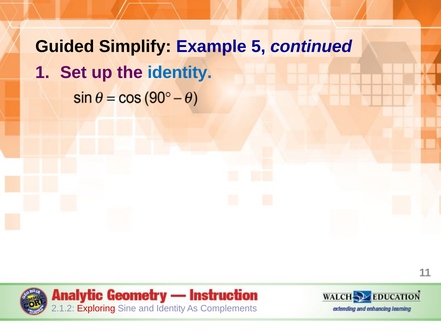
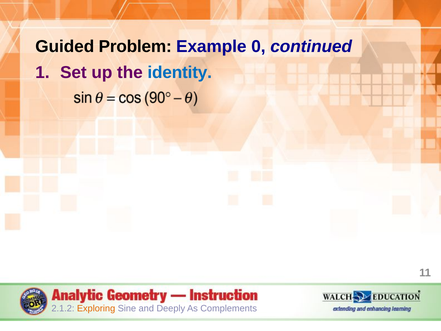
Simplify: Simplify -> Problem
5: 5 -> 0
Exploring colour: red -> orange
and Identity: Identity -> Deeply
